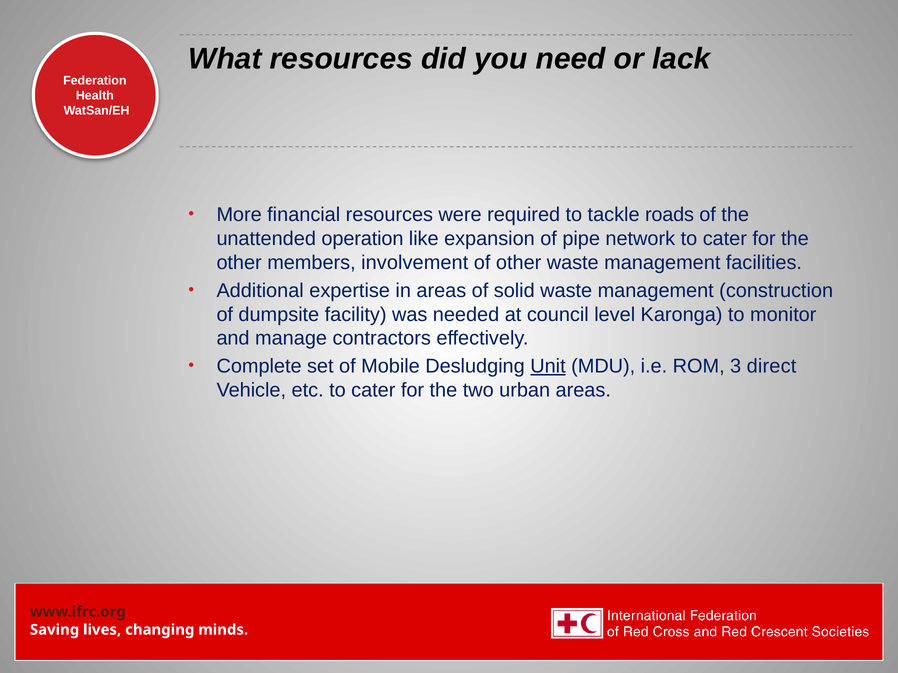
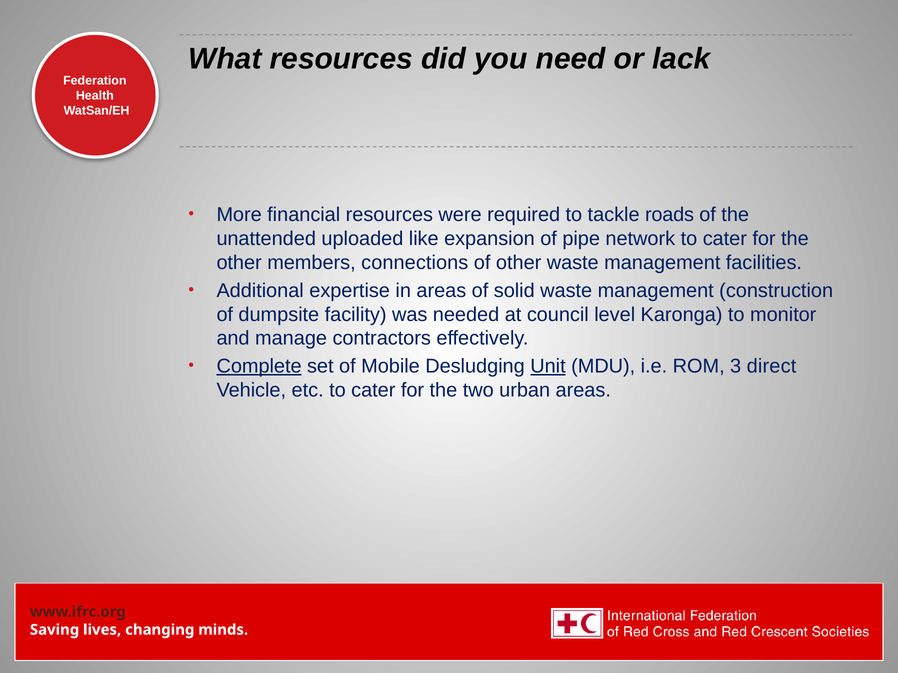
operation: operation -> uploaded
involvement: involvement -> connections
Complete underline: none -> present
